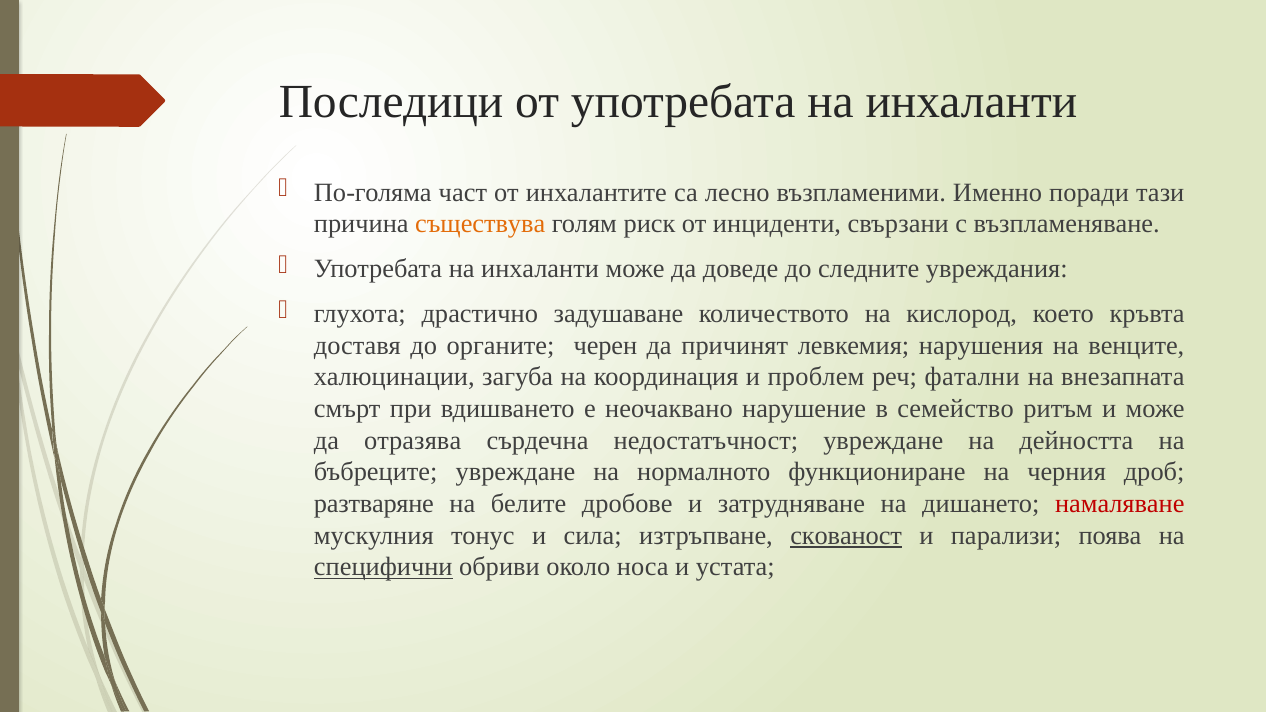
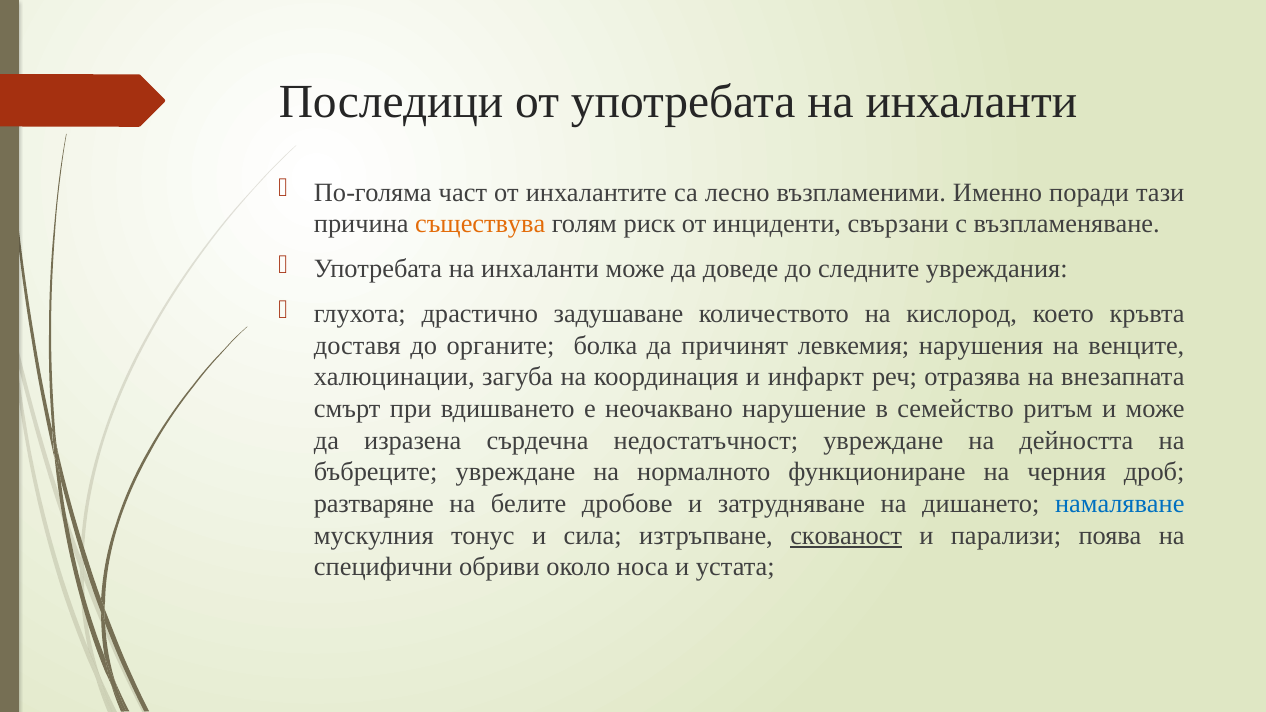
черен: черен -> болка
проблем: проблем -> инфаркт
фатални: фатални -> отразява
отразява: отразява -> изразена
намаляване colour: red -> blue
специфични underline: present -> none
